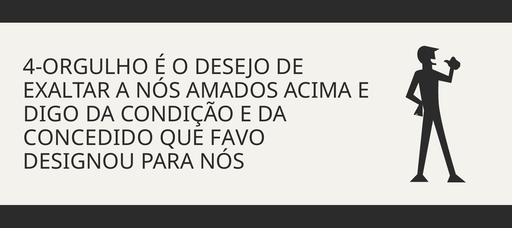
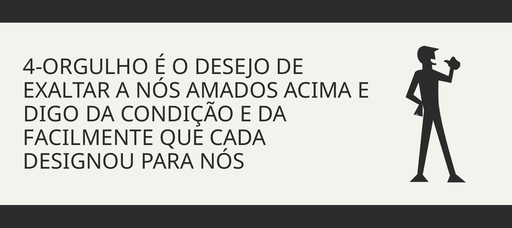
CONCEDIDO: CONCEDIDO -> FACILMENTE
FAVO: FAVO -> CADA
